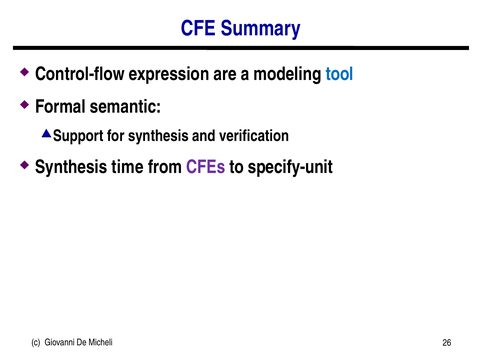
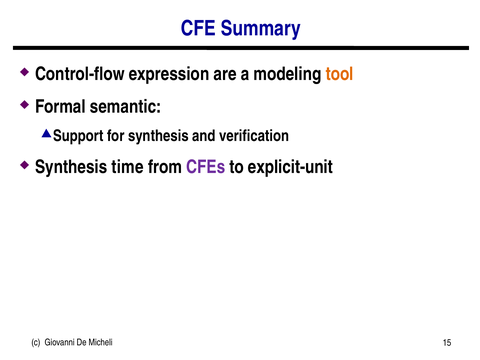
tool colour: blue -> orange
specify-unit: specify-unit -> explicit-unit
26: 26 -> 15
